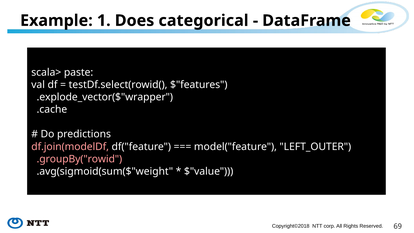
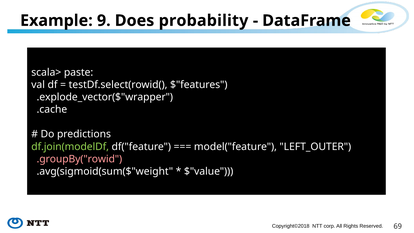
1: 1 -> 9
categorical: categorical -> probability
df.join(modelDf colour: pink -> light green
